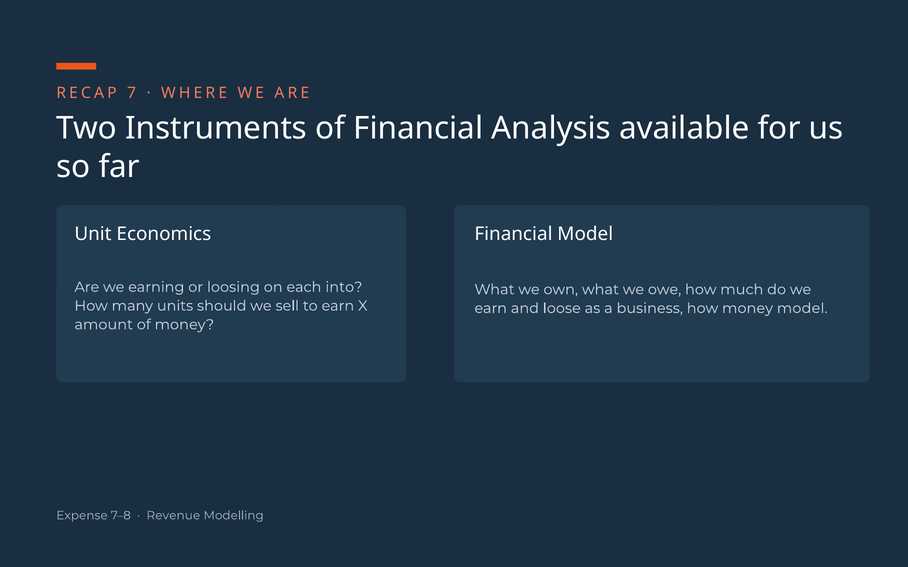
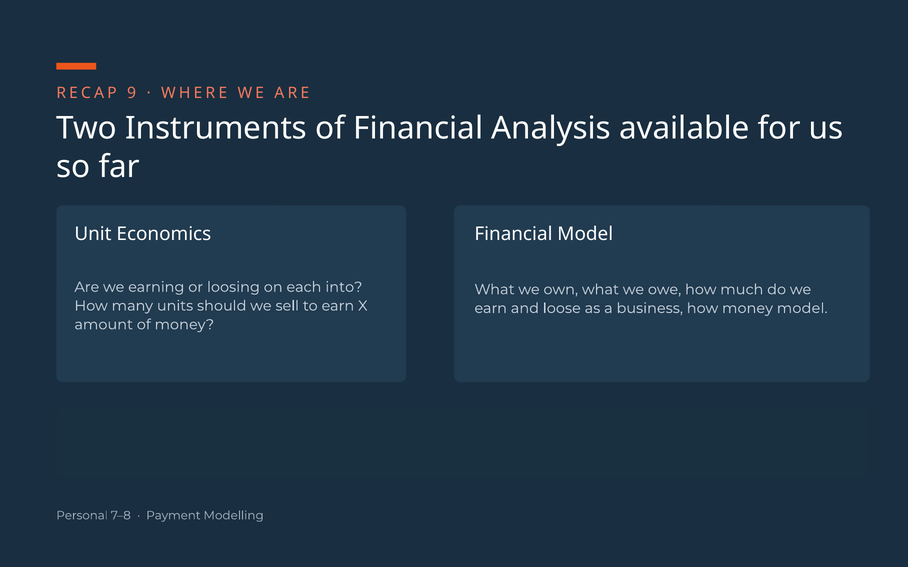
7: 7 -> 9
Expense: Expense -> Personal
Revenue: Revenue -> Payment
